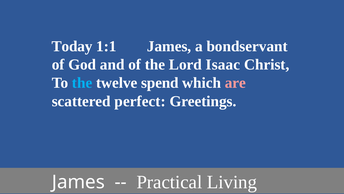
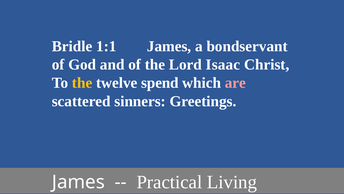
Today: Today -> Bridle
the at (82, 83) colour: light blue -> yellow
perfect: perfect -> sinners
